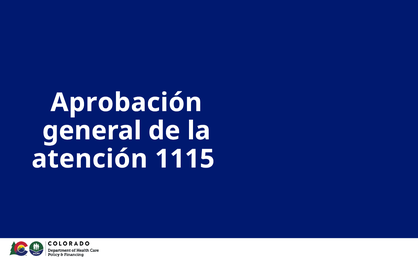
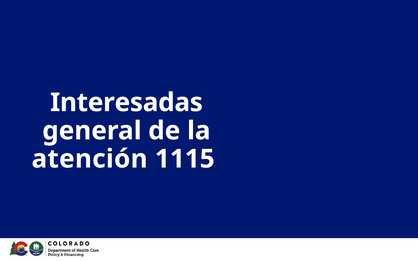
Aprobación: Aprobación -> Interesadas
